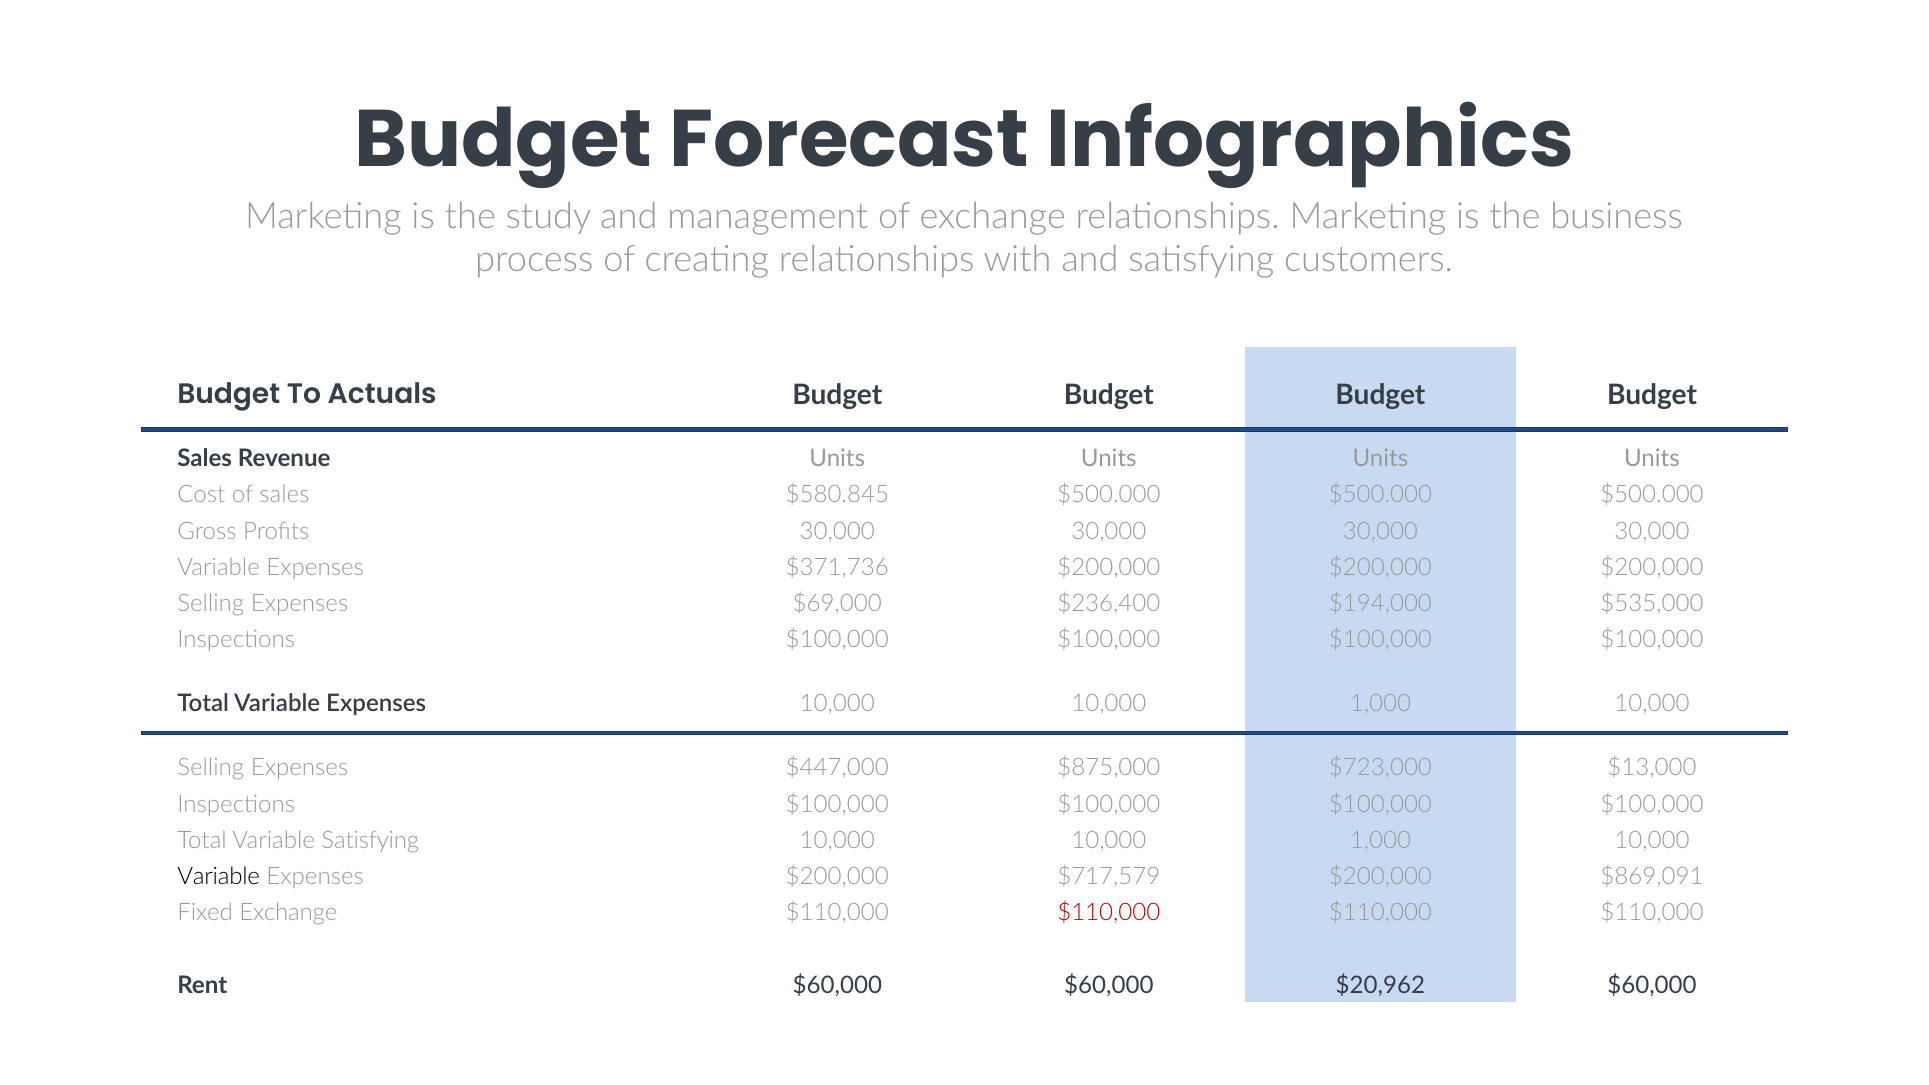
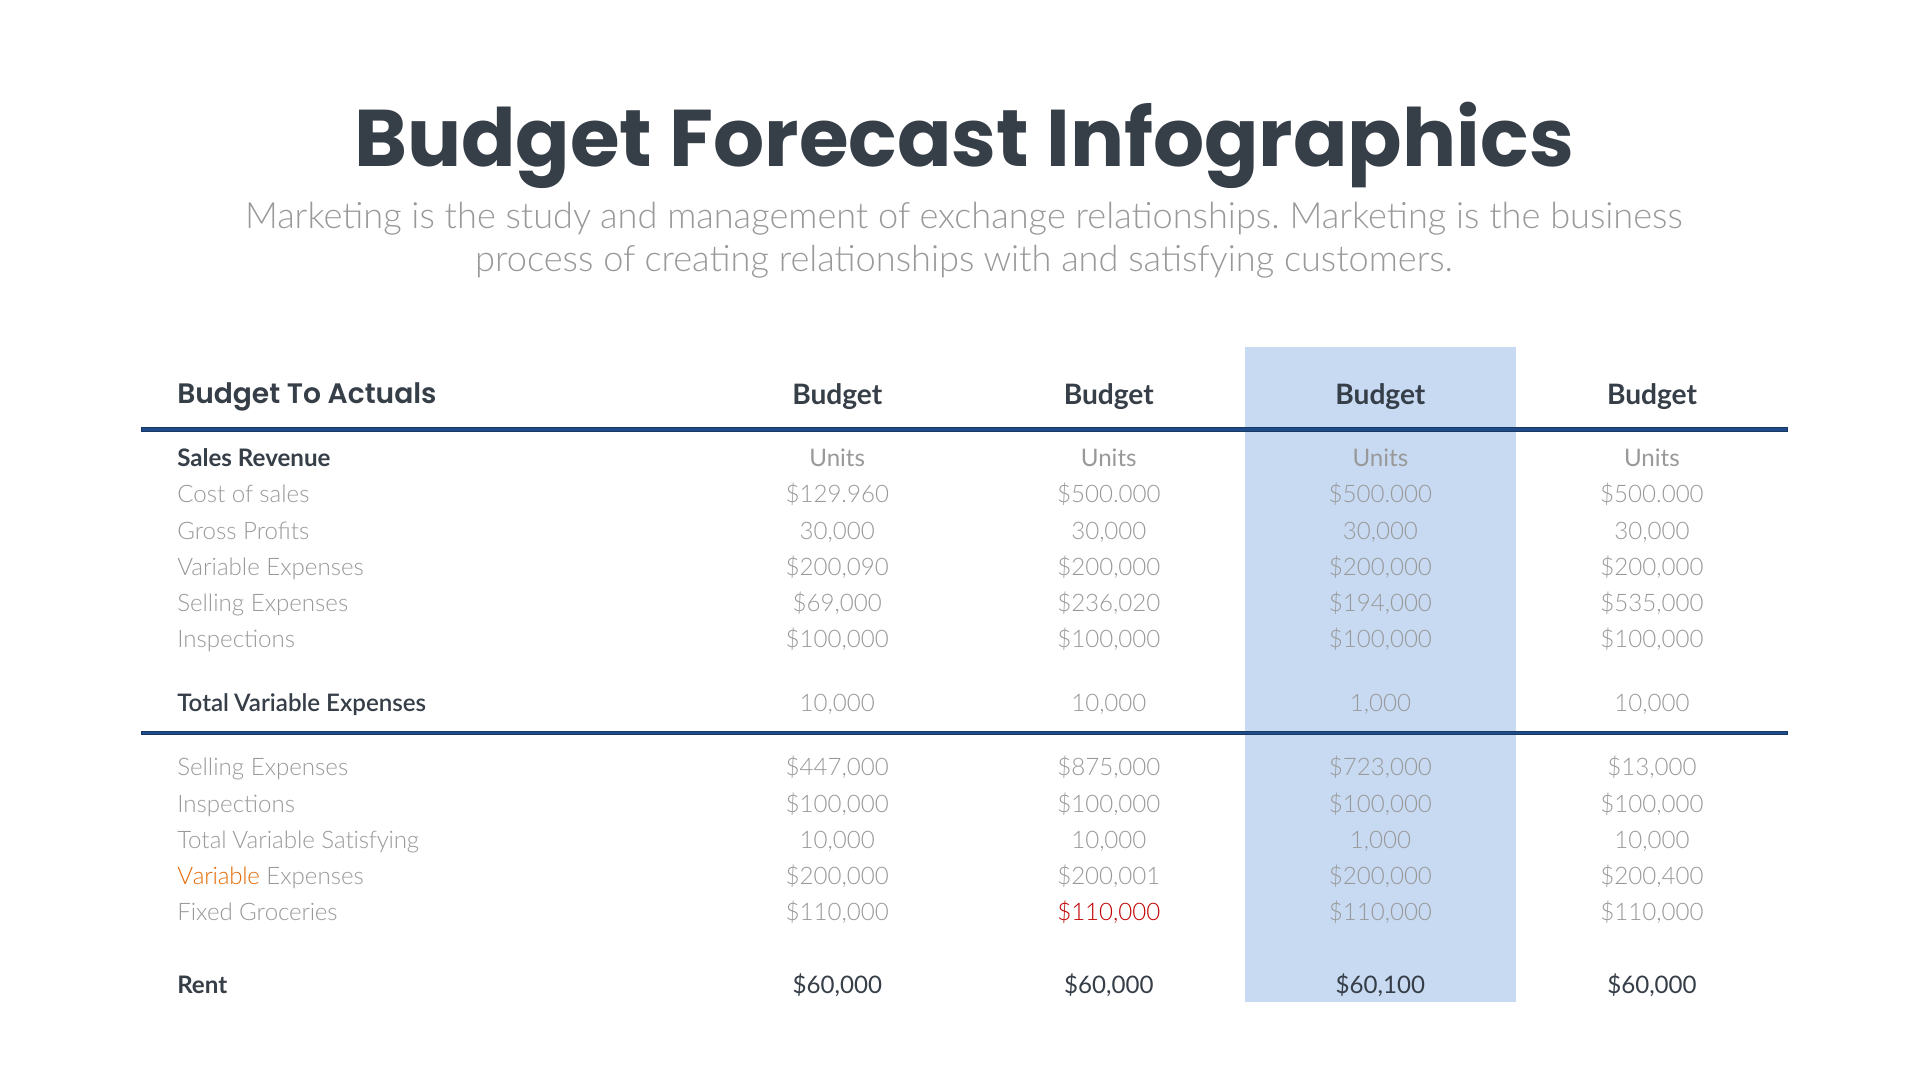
$580.845: $580.845 -> $129.960
$371,736: $371,736 -> $200,090
$236,400: $236,400 -> $236,020
Variable at (219, 877) colour: black -> orange
$717,579: $717,579 -> $200,001
$869,091: $869,091 -> $200,400
Fixed Exchange: Exchange -> Groceries
$20,962: $20,962 -> $60,100
